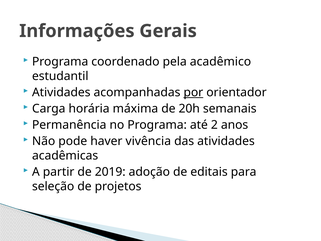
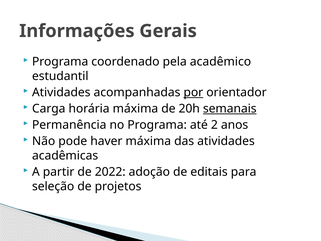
semanais underline: none -> present
haver vivência: vivência -> máxima
2019: 2019 -> 2022
